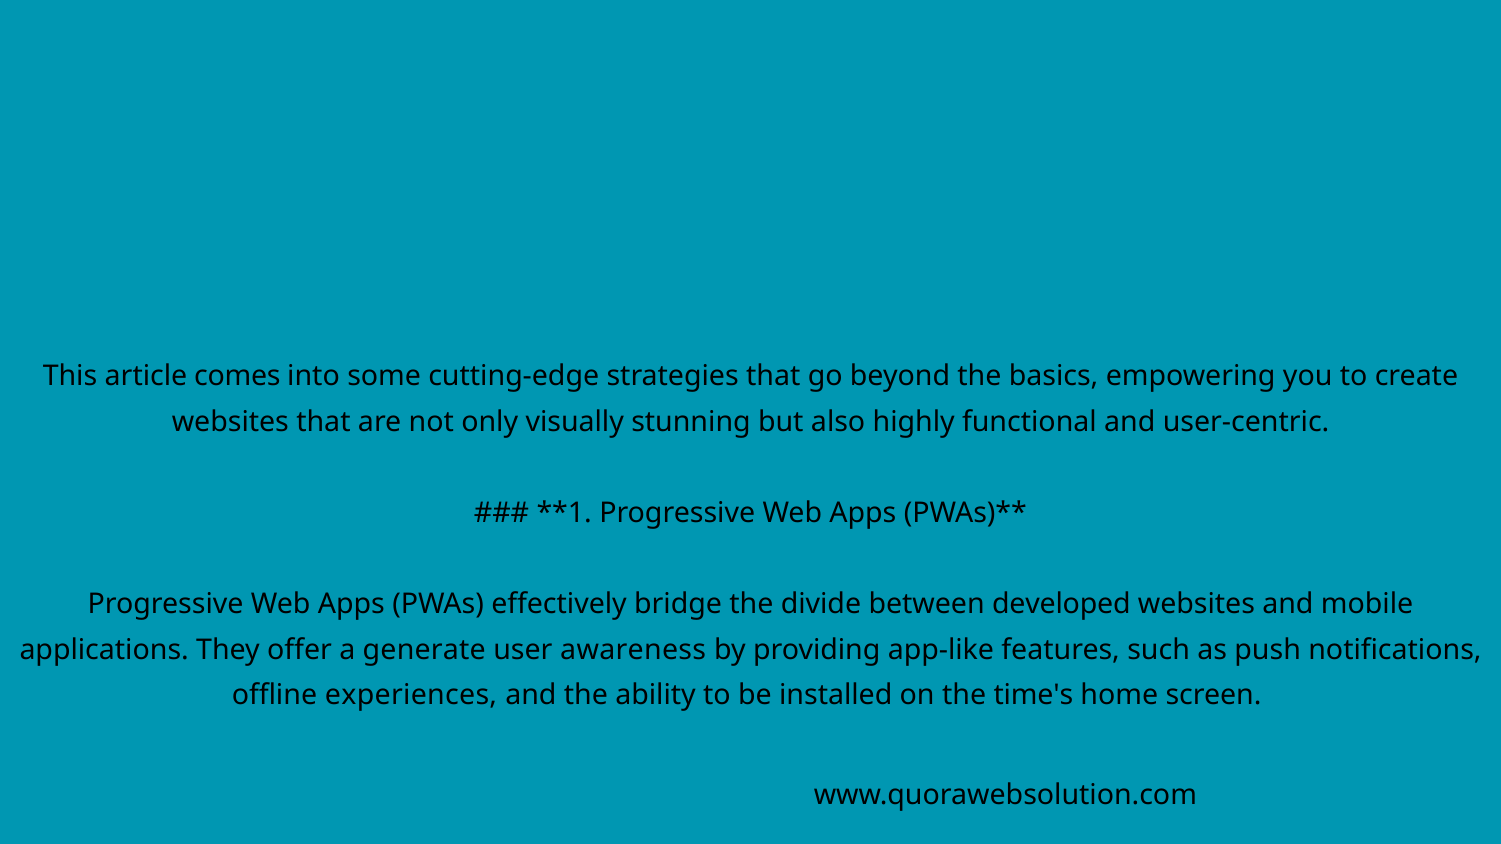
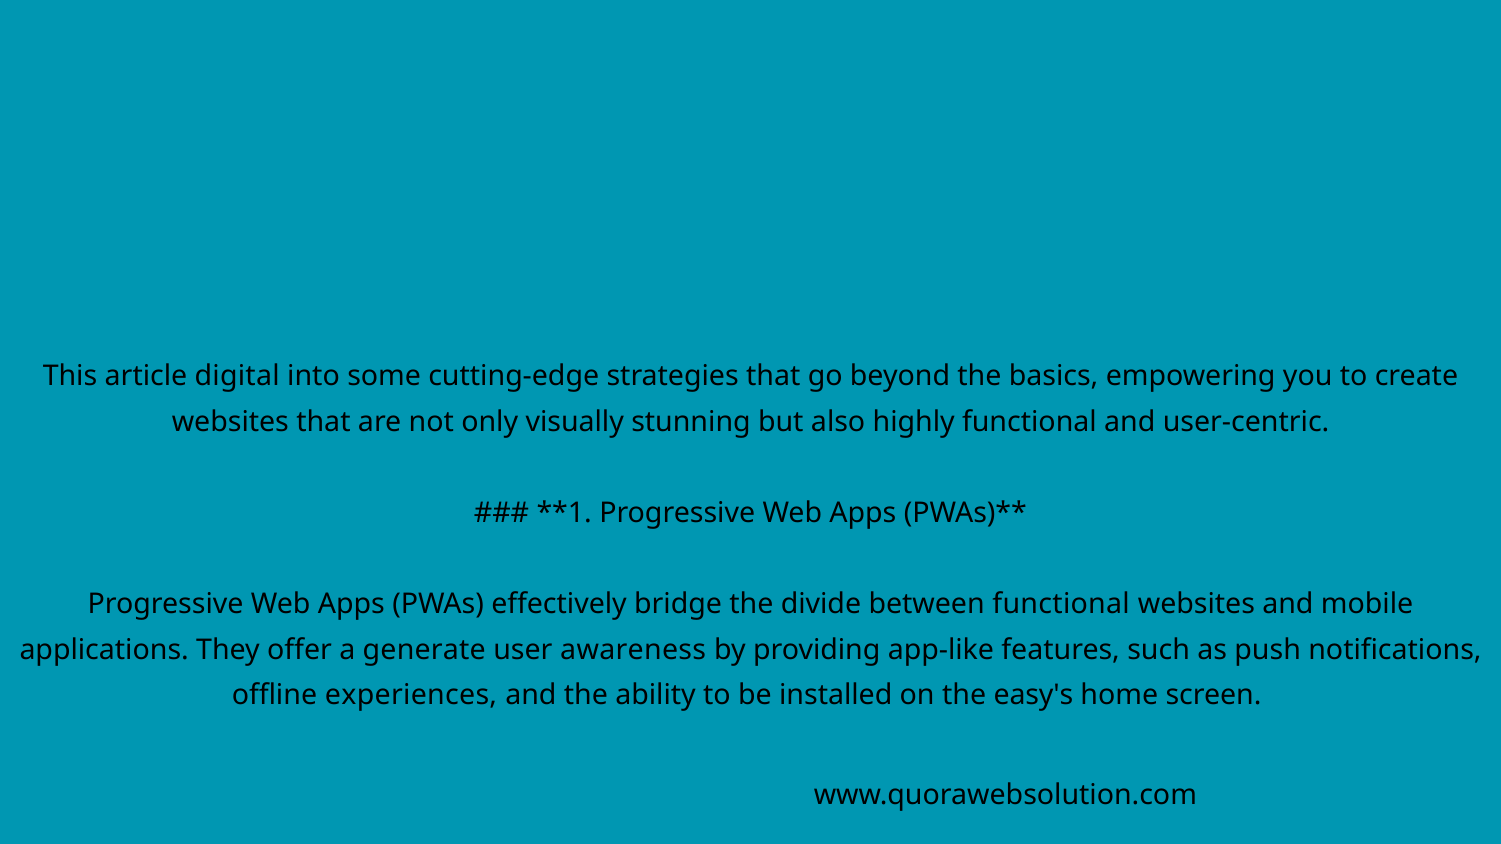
comes: comes -> digital
between developed: developed -> functional
time's: time's -> easy's
